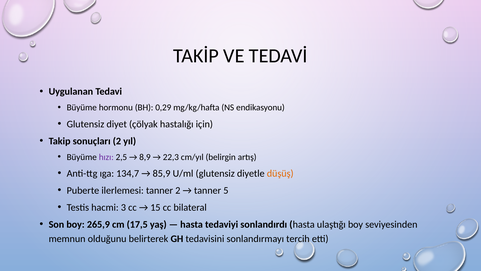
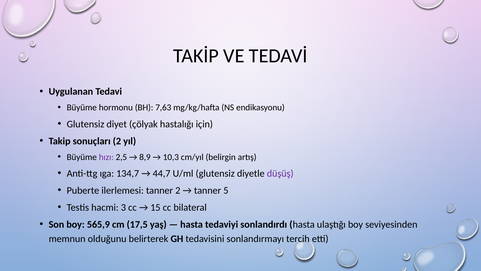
0,29: 0,29 -> 7,63
22,3: 22,3 -> 10,3
85,9: 85,9 -> 44,7
düşüş colour: orange -> purple
265,9: 265,9 -> 565,9
